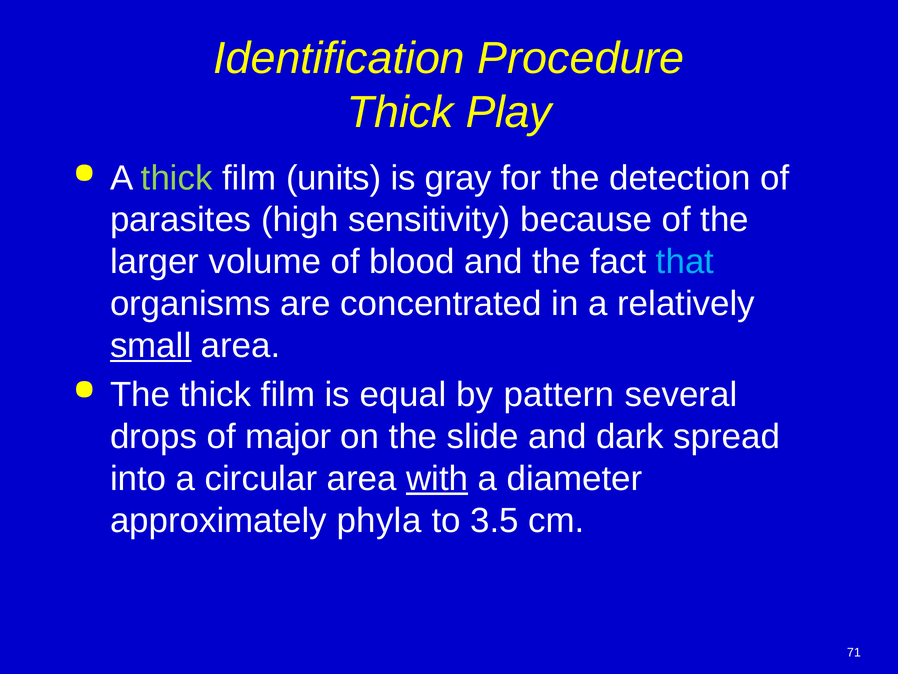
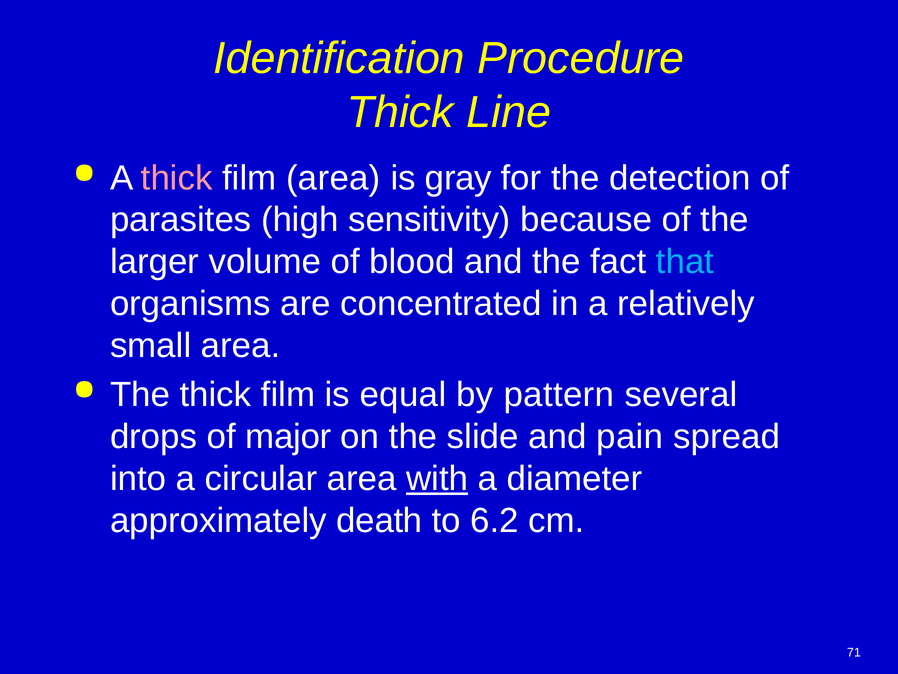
Play: Play -> Line
thick at (177, 178) colour: light green -> pink
film units: units -> area
small underline: present -> none
dark: dark -> pain
phyla: phyla -> death
3.5: 3.5 -> 6.2
